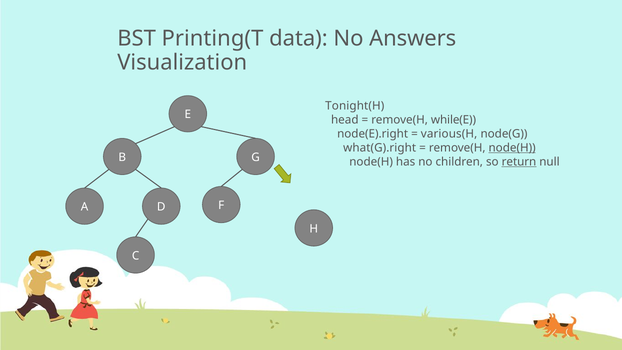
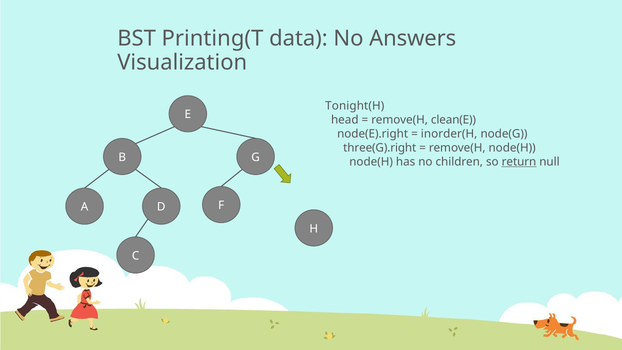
while(E: while(E -> clean(E
various(H: various(H -> inorder(H
what(G).right: what(G).right -> three(G).right
node(H at (512, 148) underline: present -> none
